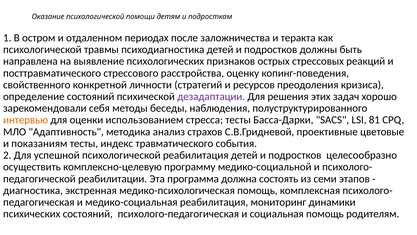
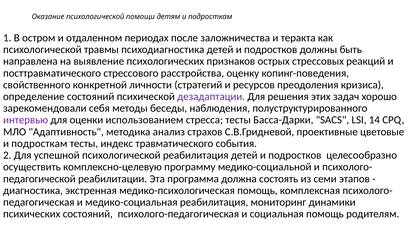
интервью colour: orange -> purple
81: 81 -> 14
показаниям at (39, 143): показаниям -> подросткам
